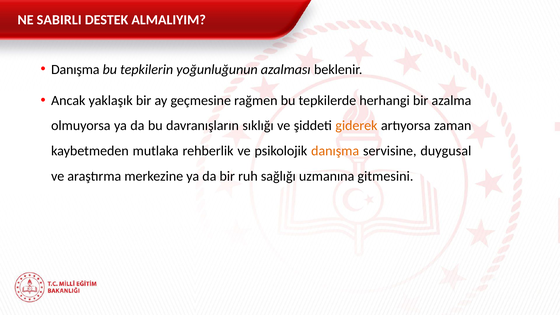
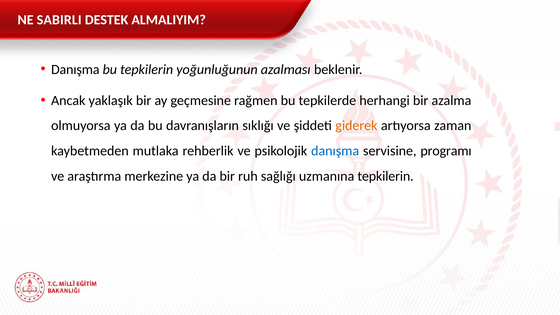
danışma at (335, 151) colour: orange -> blue
duygusal: duygusal -> programı
uzmanına gitmesini: gitmesini -> tepkilerin
